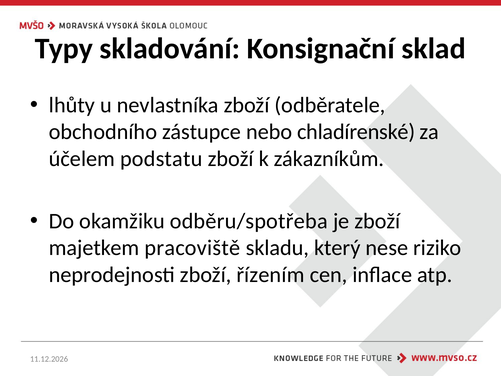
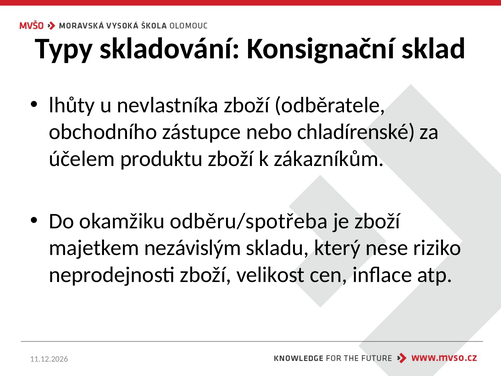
podstatu: podstatu -> produktu
pracoviště: pracoviště -> nezávislým
řízením: řízením -> velikost
